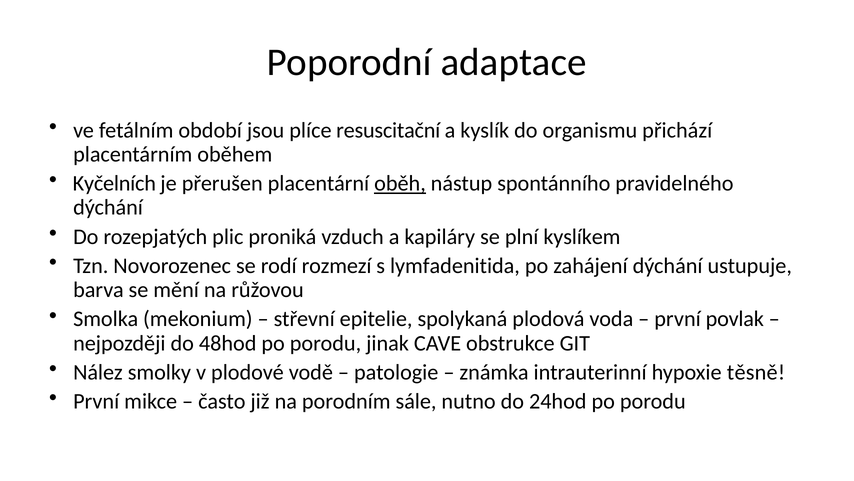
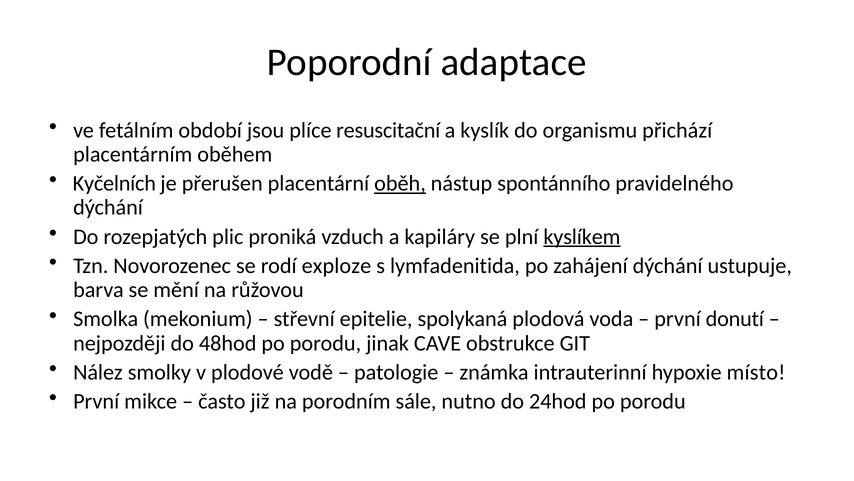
kyslíkem underline: none -> present
rozmezí: rozmezí -> exploze
povlak: povlak -> donutí
těsně: těsně -> místo
